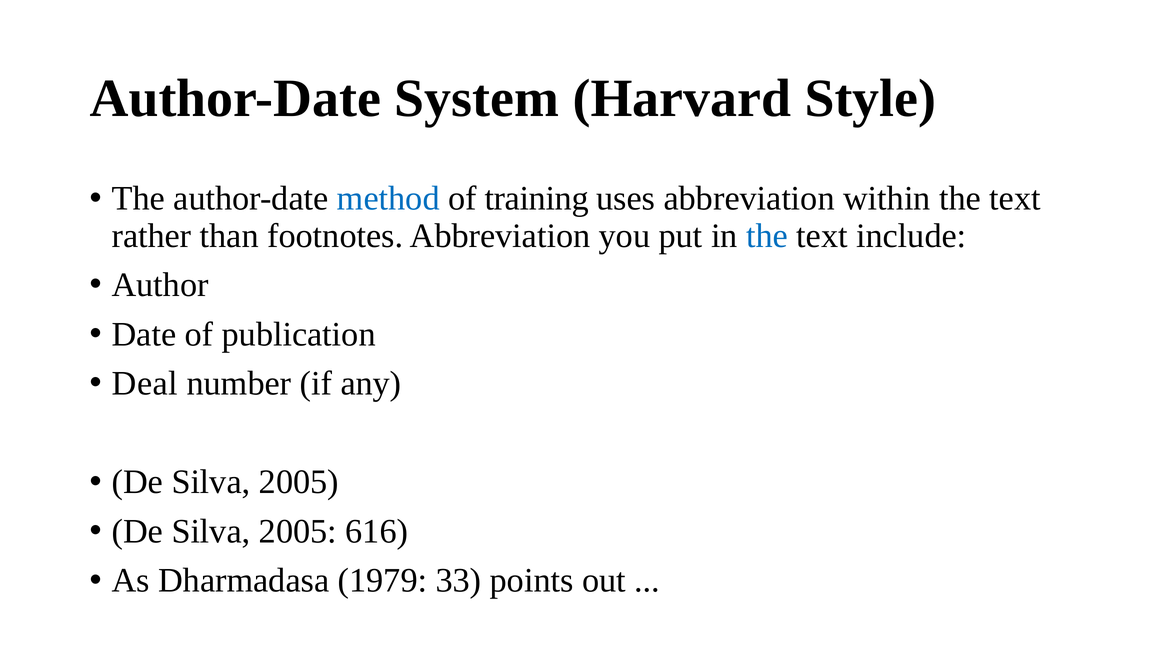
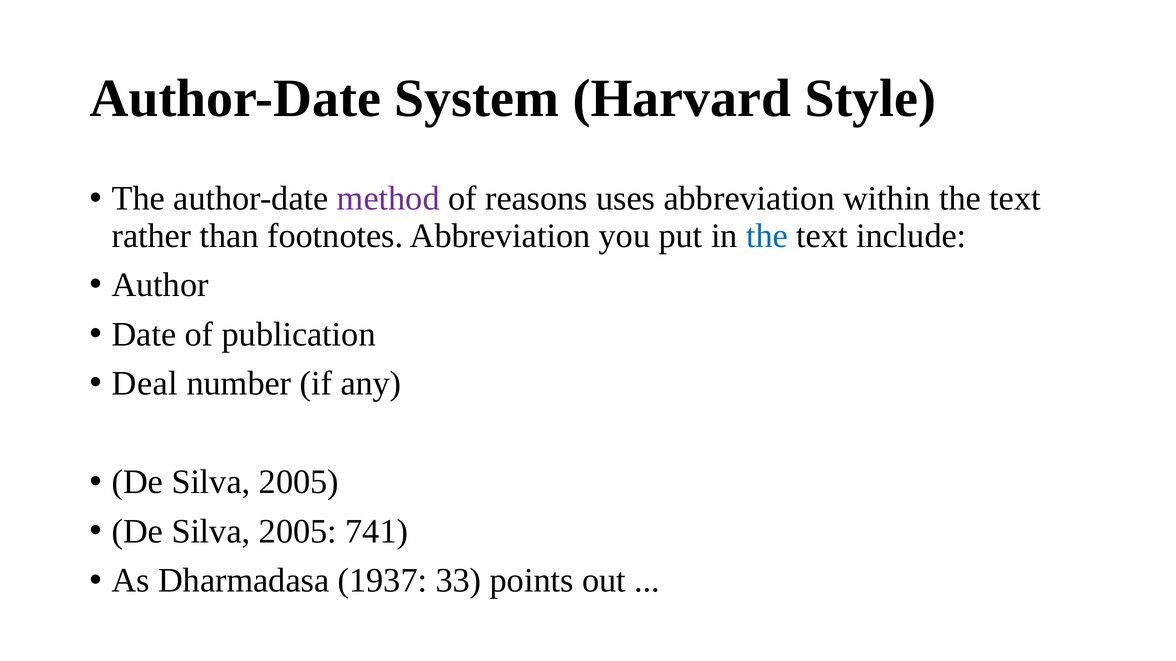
method colour: blue -> purple
training: training -> reasons
616: 616 -> 741
1979: 1979 -> 1937
